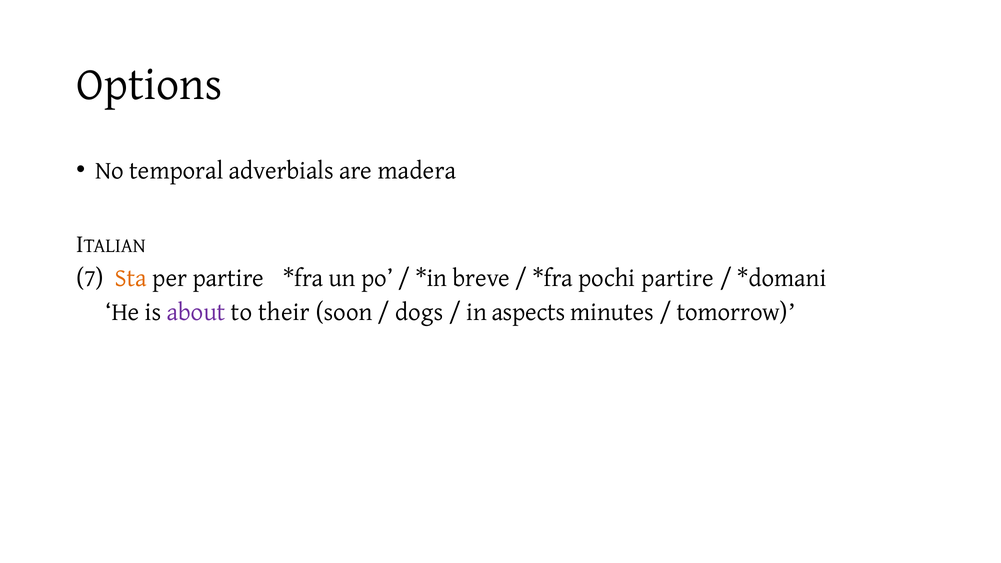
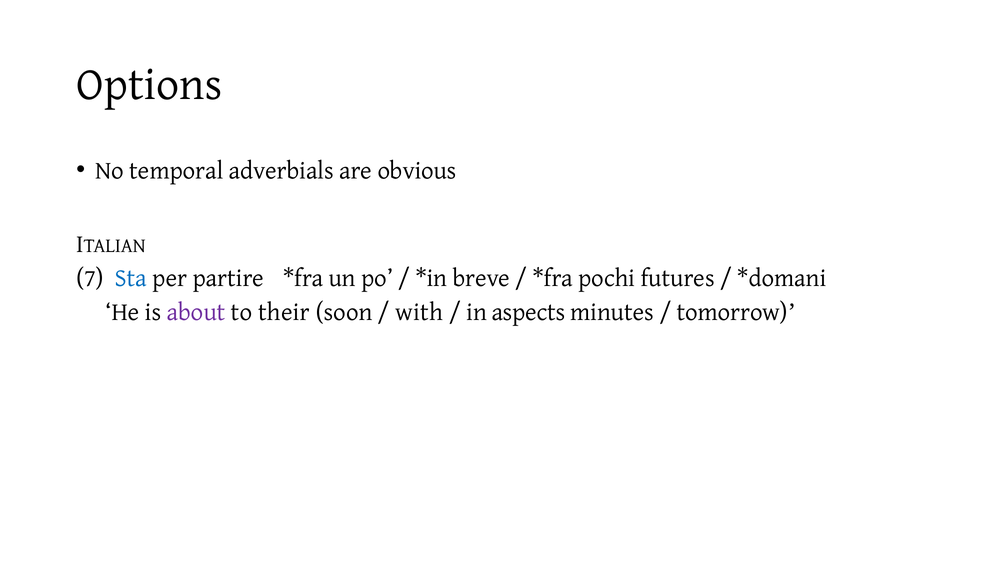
madera: madera -> obvious
Sta colour: orange -> blue
pochi partire: partire -> futures
dogs: dogs -> with
